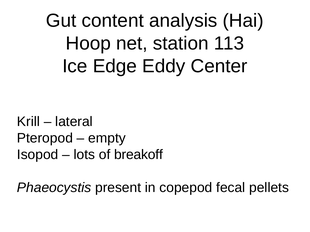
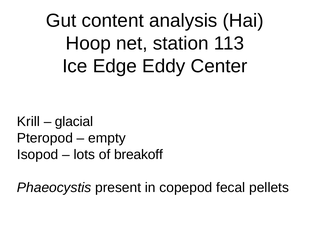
lateral: lateral -> glacial
